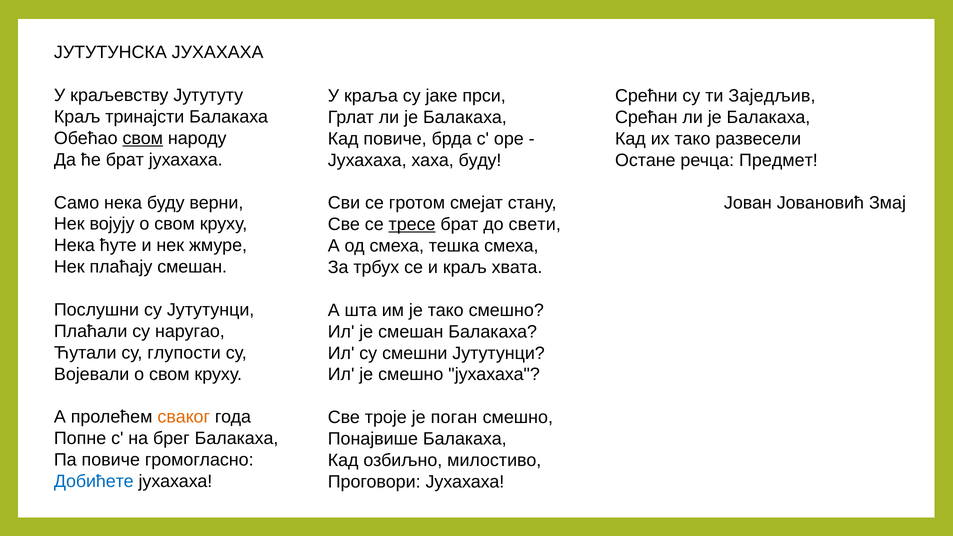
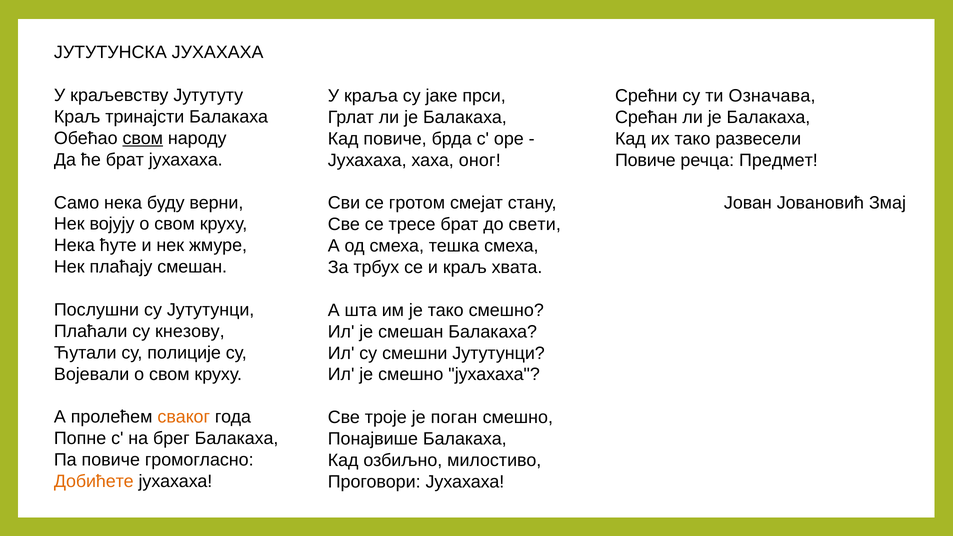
Заједљив: Заједљив -> Означава
хаха буду: буду -> оног
Остане at (645, 160): Остане -> Повиче
тресе underline: present -> none
наругао: наругао -> кнезову
глупости: глупости -> полиције
Добићете colour: blue -> orange
